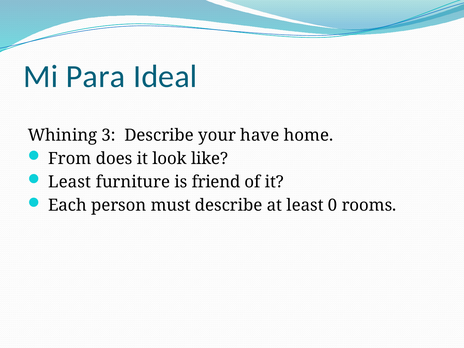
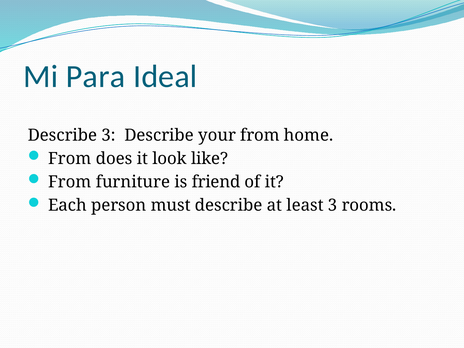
Whining at (62, 135): Whining -> Describe
your have: have -> from
Least at (70, 182): Least -> From
least 0: 0 -> 3
